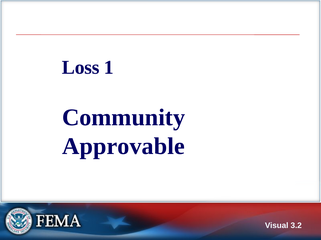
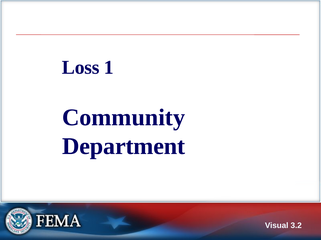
Approvable: Approvable -> Department
